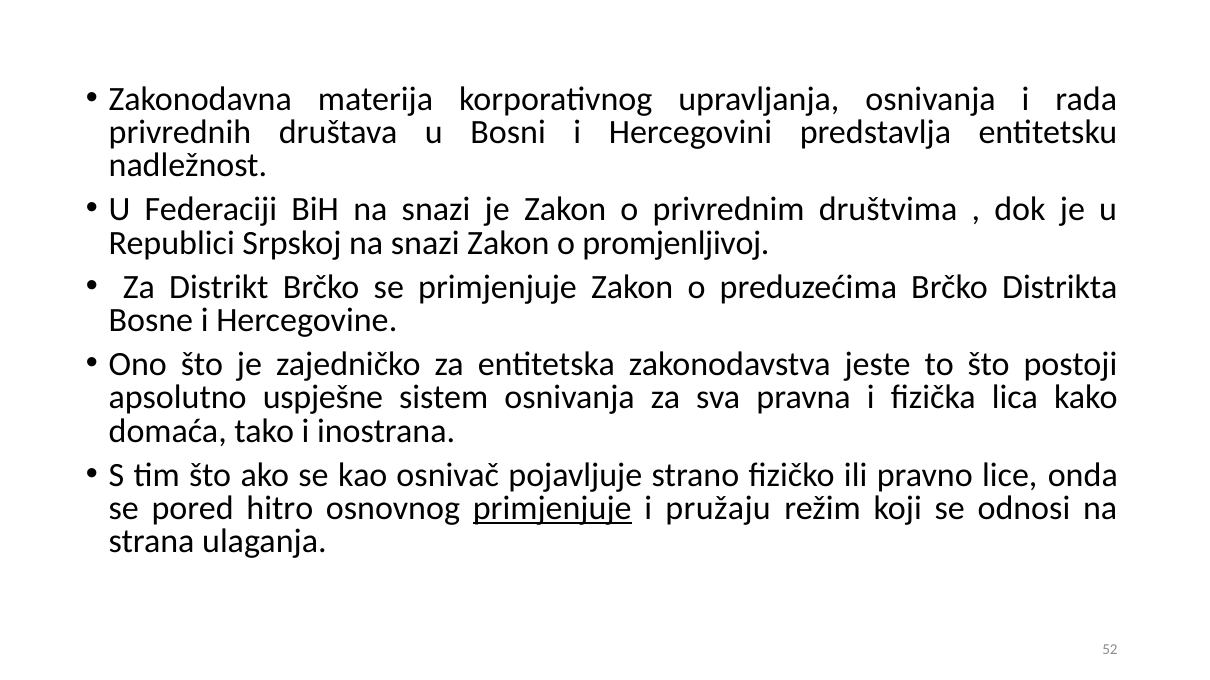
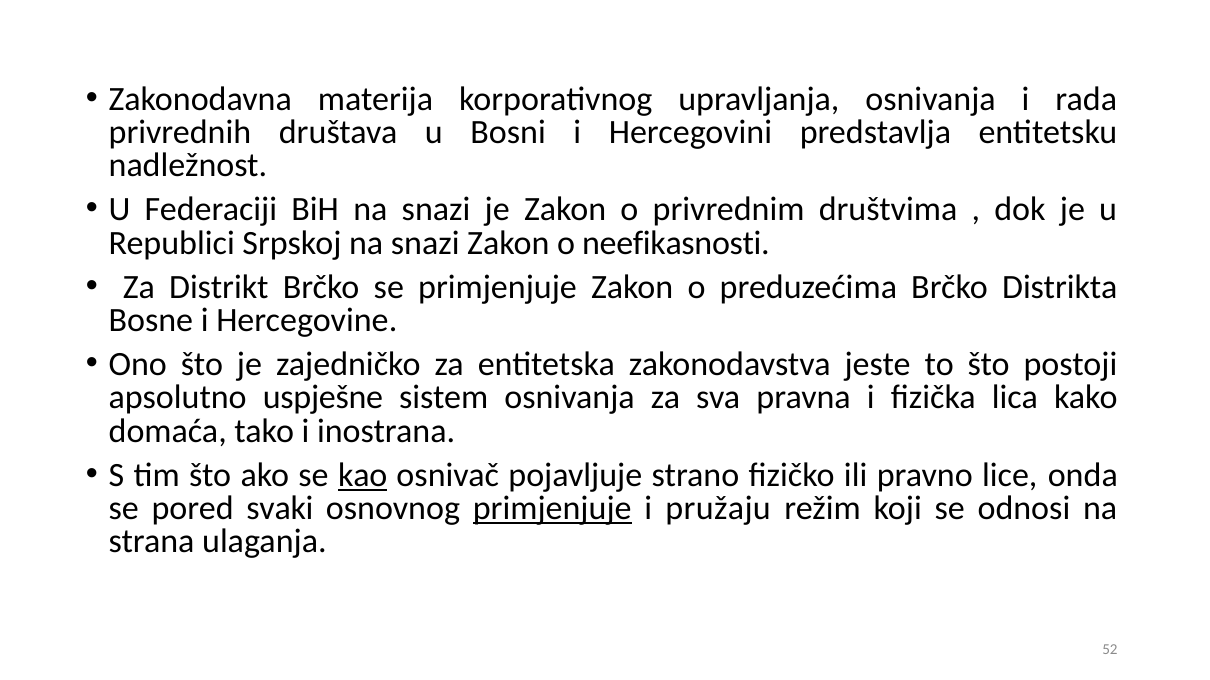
promjenljivoj: promjenljivoj -> neefikasnosti
kao underline: none -> present
hitro: hitro -> svaki
